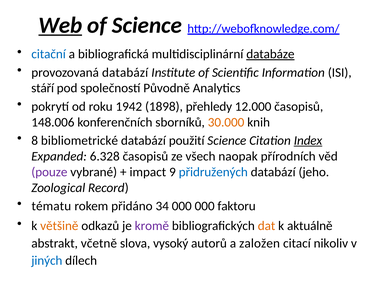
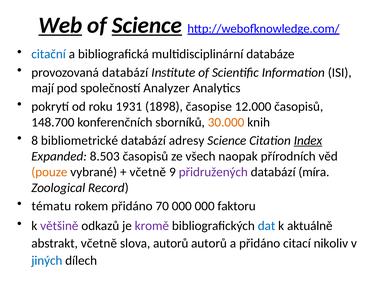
Science at (147, 25) underline: none -> present
databáze underline: present -> none
stáří: stáří -> mají
Původně: Původně -> Analyzer
1942: 1942 -> 1931
přehledy: přehledy -> časopise
148.006: 148.006 -> 148.700
použití: použití -> adresy
6.328: 6.328 -> 8.503
pouze colour: purple -> orange
impact at (148, 172): impact -> včetně
přidružených colour: blue -> purple
jeho: jeho -> míra
34: 34 -> 70
většině colour: orange -> purple
dat colour: orange -> blue
slova vysoký: vysoký -> autorů
a založen: založen -> přidáno
